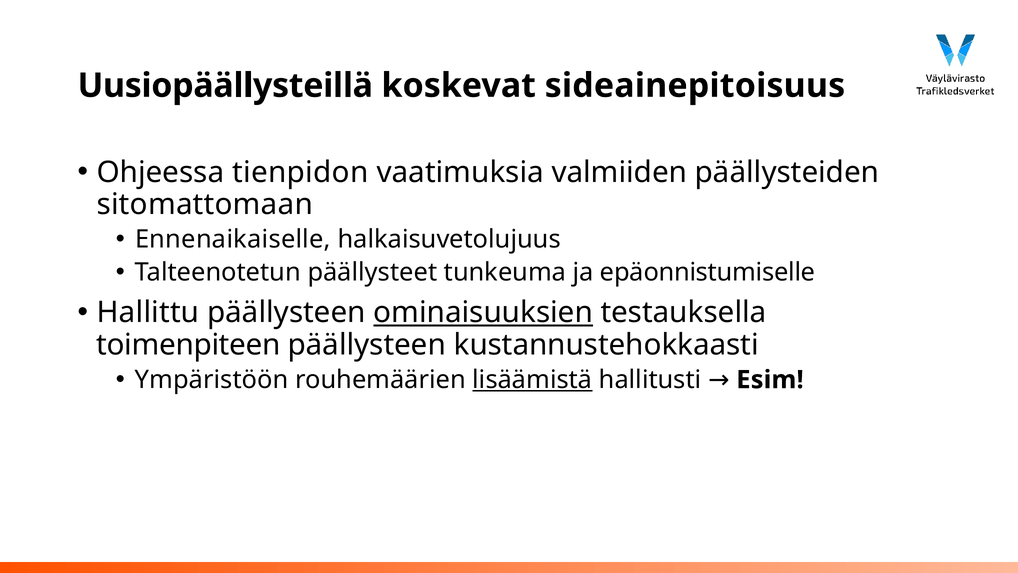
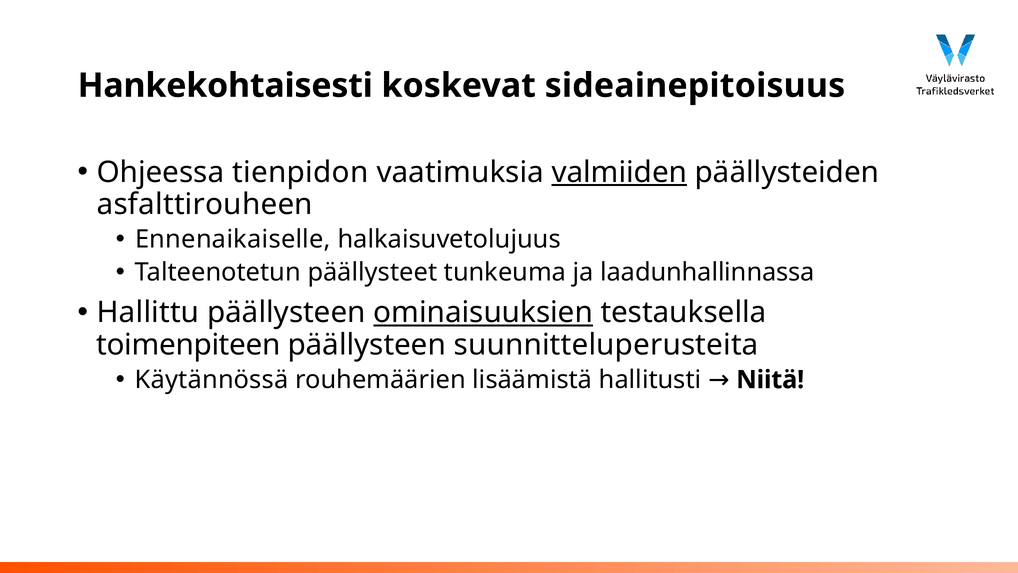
Uusiopäällysteillä: Uusiopäällysteillä -> Hankekohtaisesti
valmiiden underline: none -> present
sitomattomaan: sitomattomaan -> asfalttirouheen
epäonnistumiselle: epäonnistumiselle -> laadunhallinnassa
kustannustehokkaasti: kustannustehokkaasti -> suunnitteluperusteita
Ympäristöön: Ympäristöön -> Käytännössä
lisäämistä underline: present -> none
Esim: Esim -> Niitä
